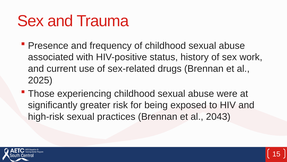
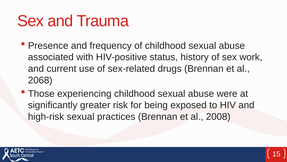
2025: 2025 -> 2068
2043: 2043 -> 2008
